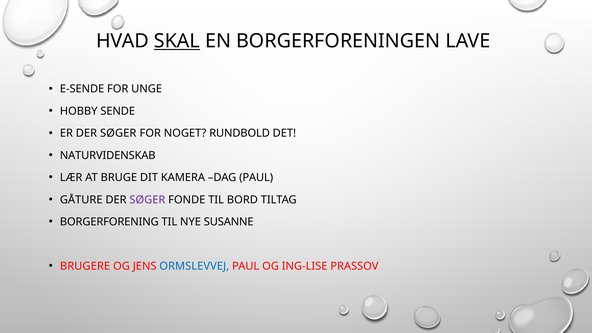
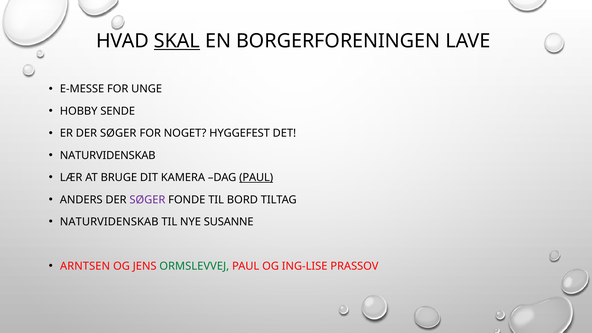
E-SENDE: E-SENDE -> E-MESSE
RUNDBOLD: RUNDBOLD -> HYGGEFEST
PAUL at (256, 178) underline: none -> present
GÅTURE: GÅTURE -> ANDERS
BORGERFORENING at (109, 222): BORGERFORENING -> NATURVIDENSKAB
BRUGERE: BRUGERE -> ARNTSEN
ORMSLEVVEJ colour: blue -> green
